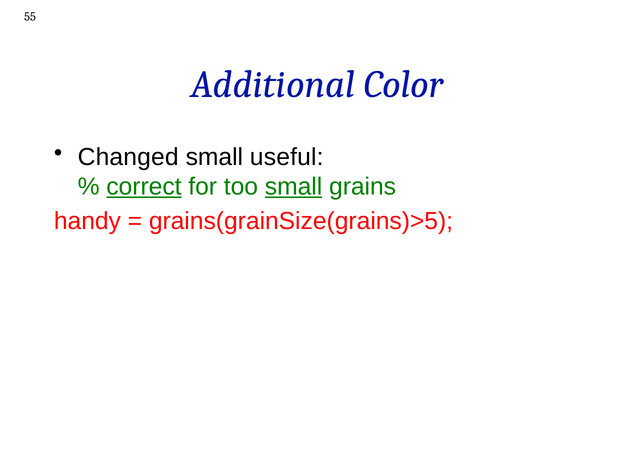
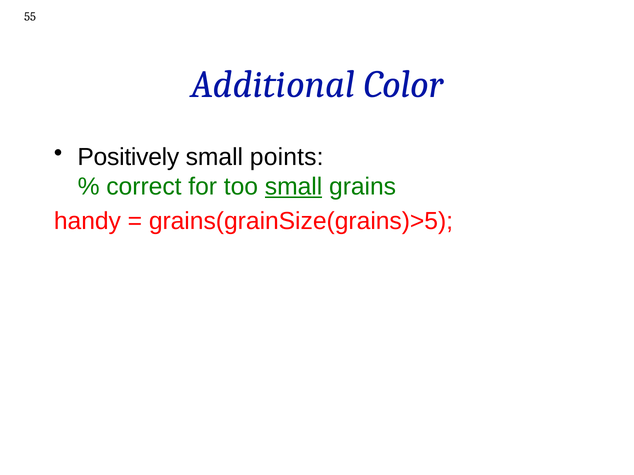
Changed: Changed -> Positively
useful: useful -> points
correct underline: present -> none
